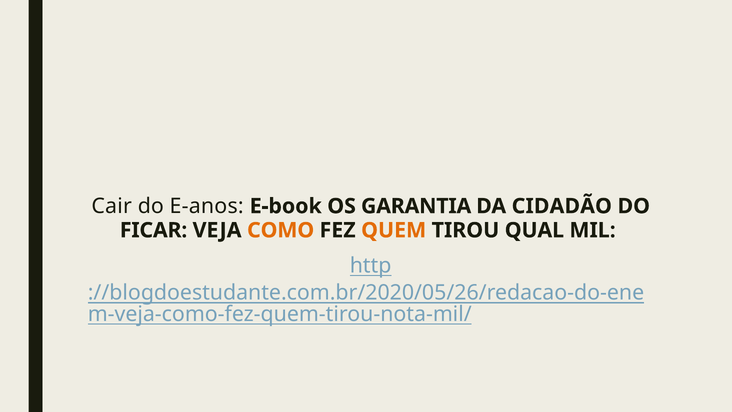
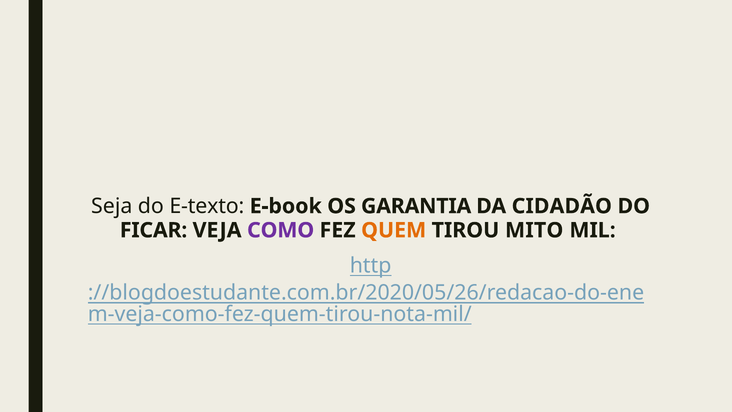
Cair: Cair -> Seja
E-anos: E-anos -> E-texto
COMO colour: orange -> purple
QUAL: QUAL -> MITO
